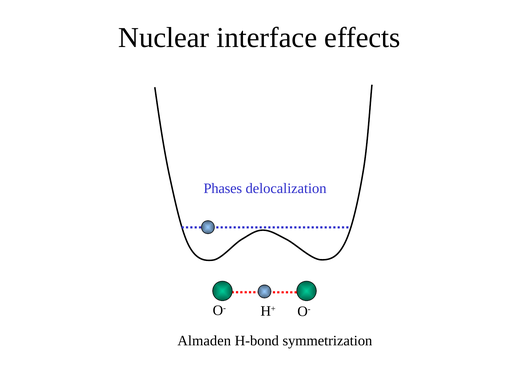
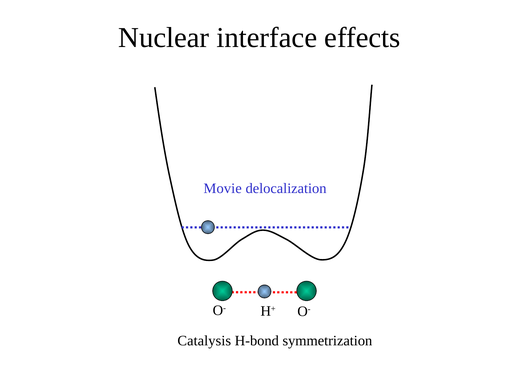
Phases: Phases -> Movie
Almaden: Almaden -> Catalysis
